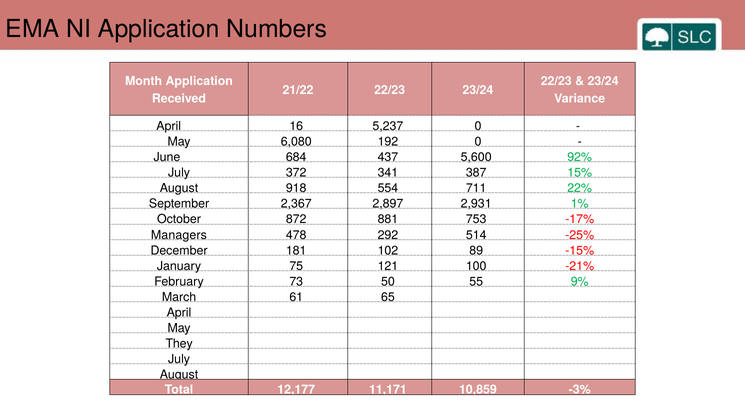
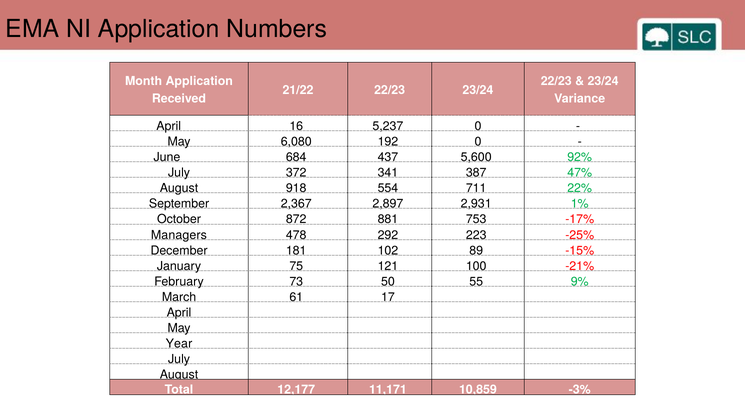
15%: 15% -> 47%
514: 514 -> 223
65: 65 -> 17
They: They -> Year
